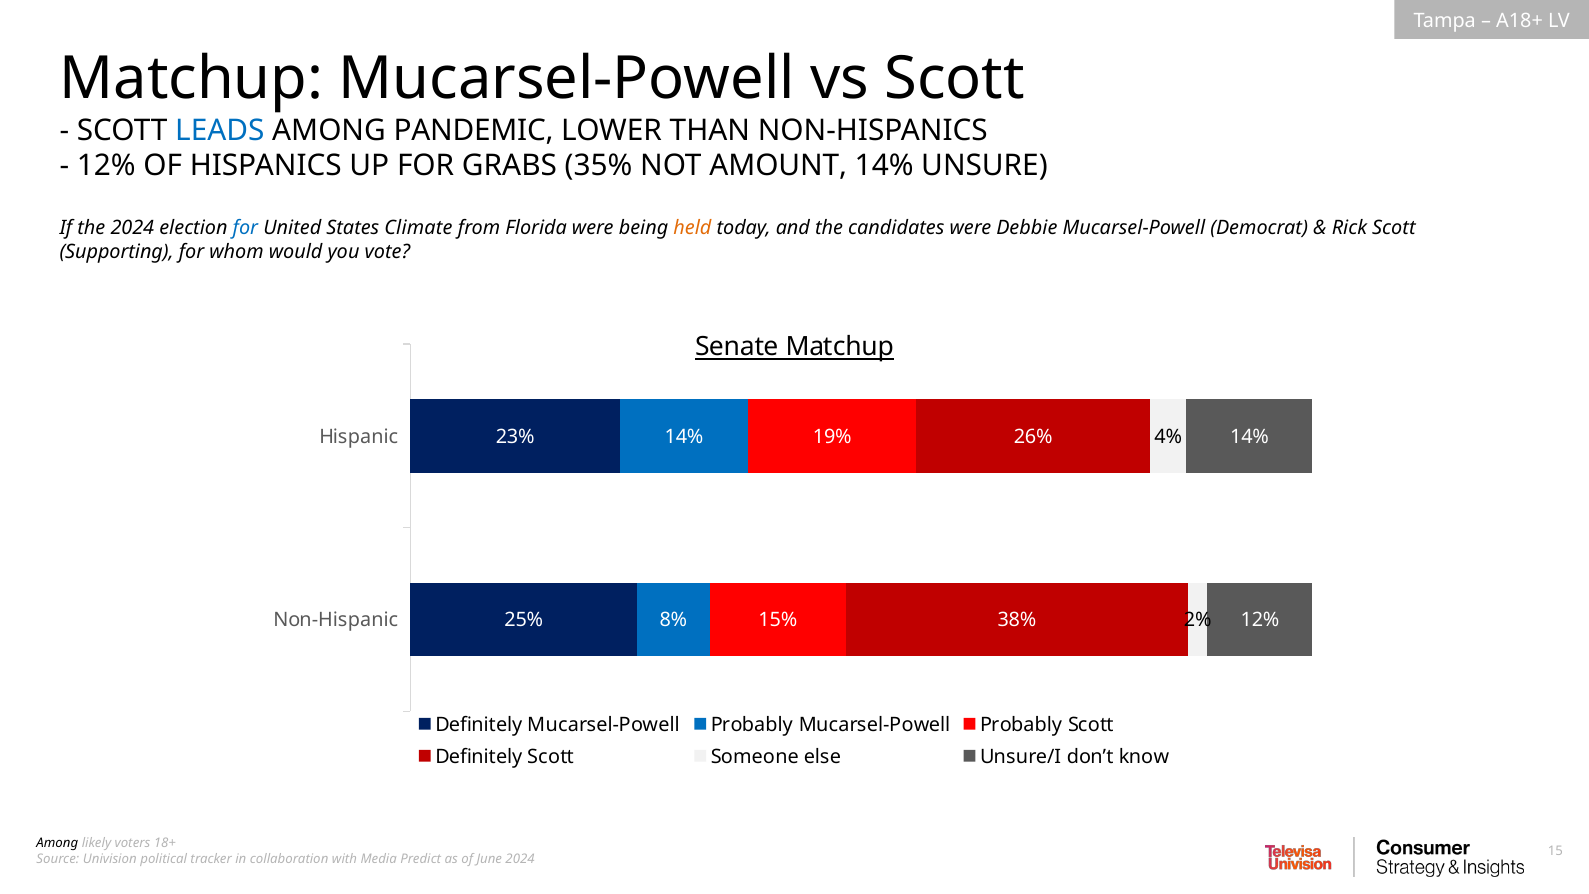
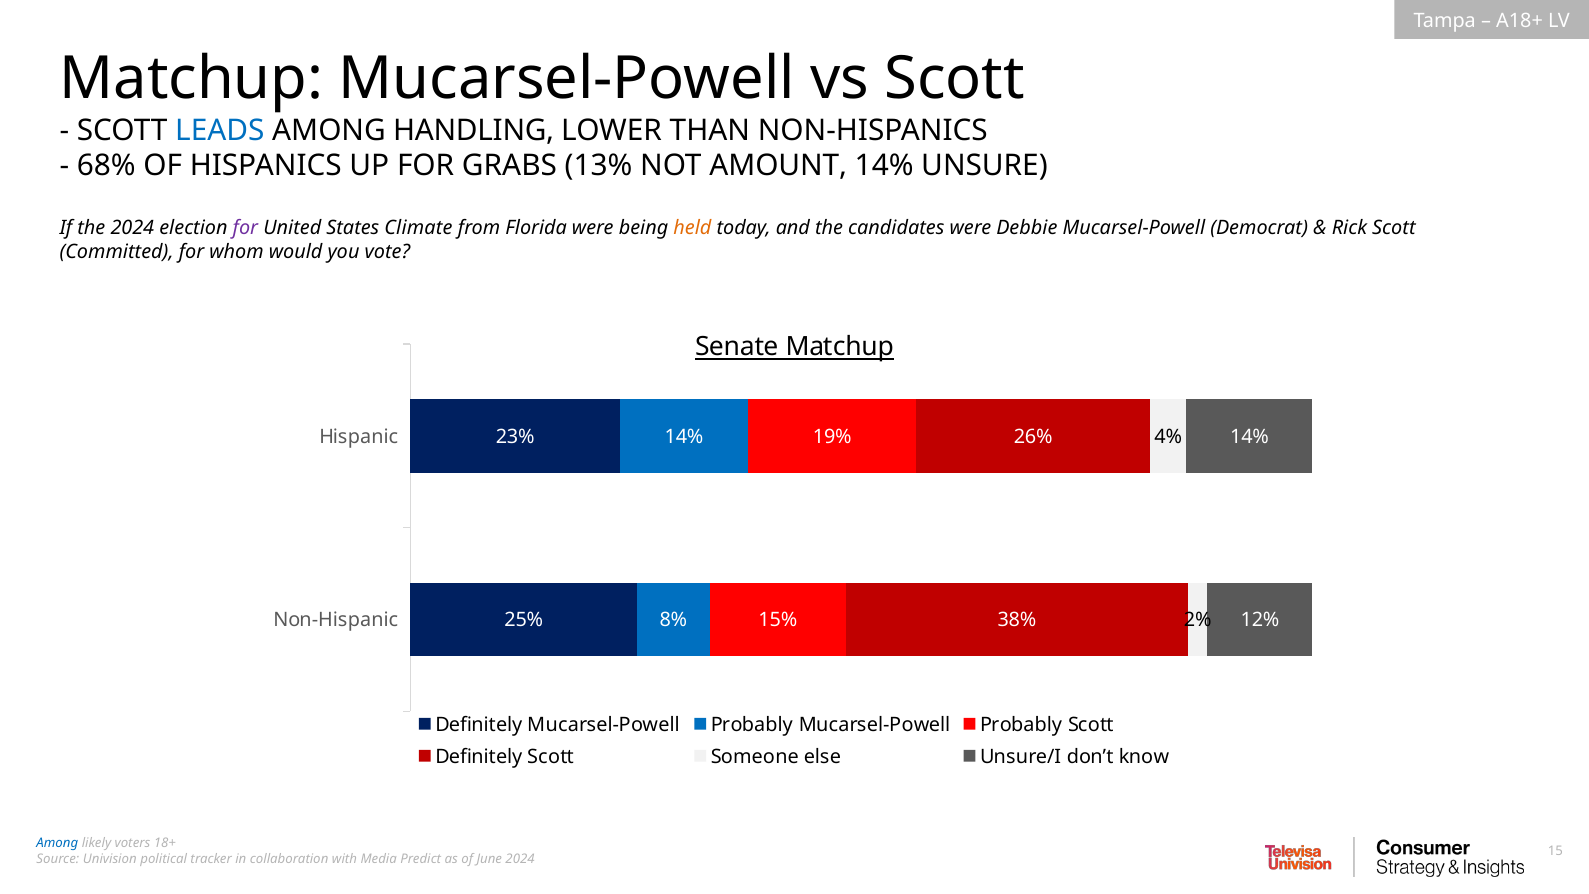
PANDEMIC: PANDEMIC -> HANDLING
12% at (106, 166): 12% -> 68%
35%: 35% -> 13%
for at (245, 228) colour: blue -> purple
Supporting: Supporting -> Committed
Among at (57, 843) colour: black -> blue
